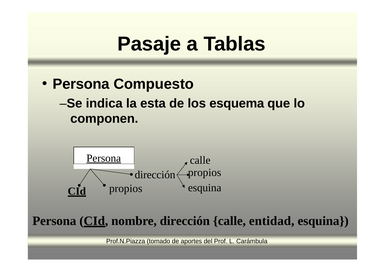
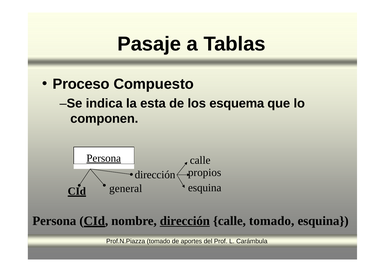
Persona at (81, 84): Persona -> Proceso
propios at (126, 189): propios -> general
dirección at (185, 221) underline: none -> present
calle entidad: entidad -> tomado
